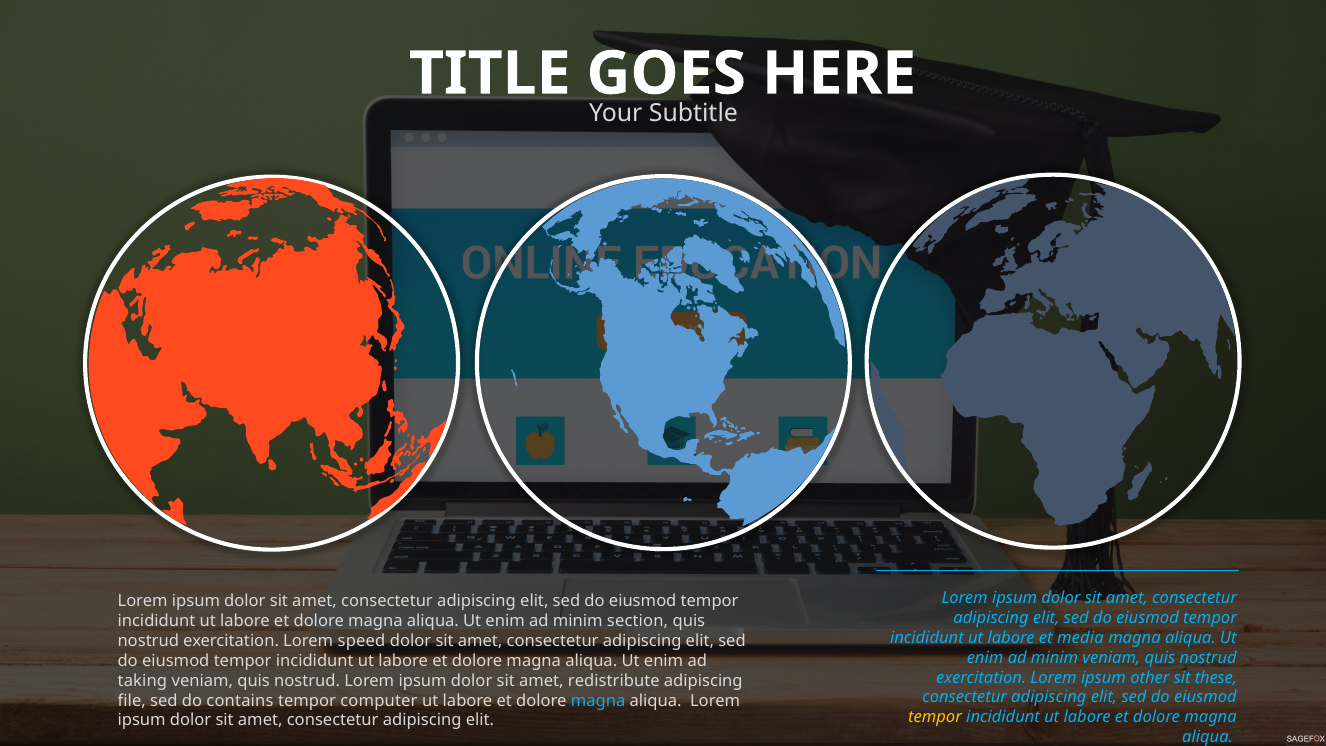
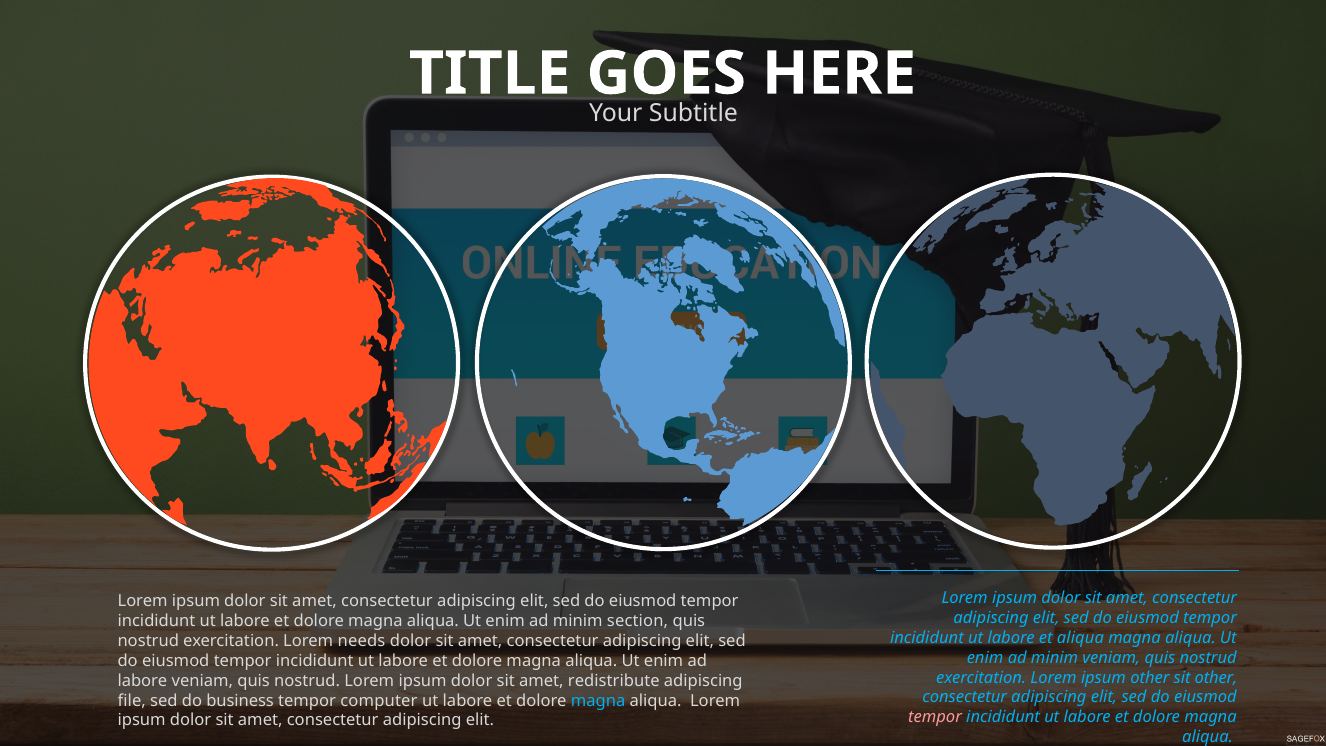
et media: media -> aliqua
speed: speed -> needs
sit these: these -> other
taking at (142, 681): taking -> labore
contains: contains -> business
tempor at (935, 717) colour: yellow -> pink
